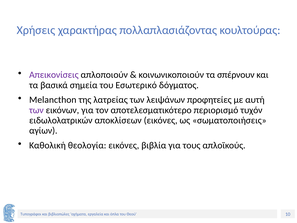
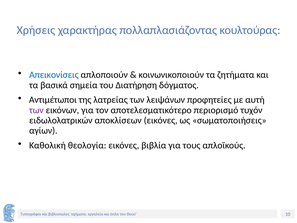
Απεικονίσεις colour: purple -> blue
σπέρνουν: σπέρνουν -> ζητήματα
Εσωτερικό: Εσωτερικό -> Διατήρηση
Melancthon: Melancthon -> Αντιμέτωποι
